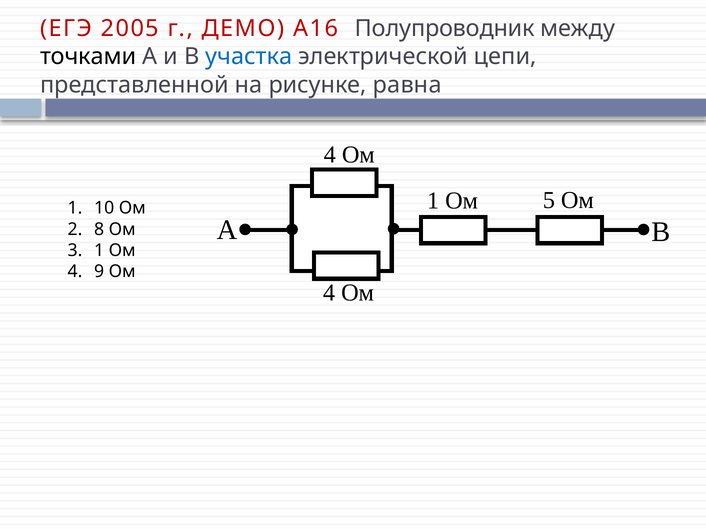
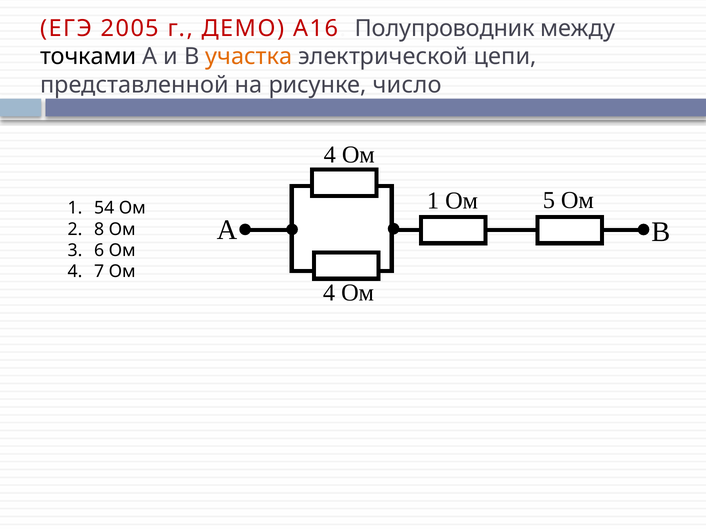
участка colour: blue -> orange
равна: равна -> число
10: 10 -> 54
1 at (99, 251): 1 -> 6
9: 9 -> 7
